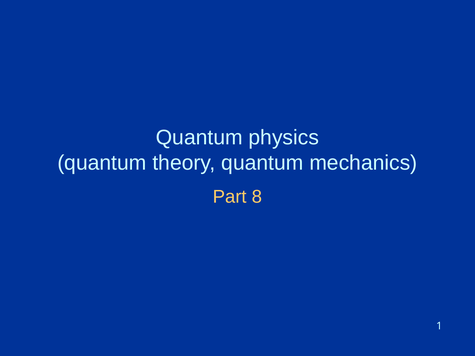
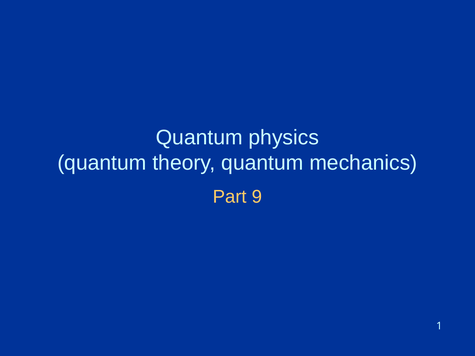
8: 8 -> 9
